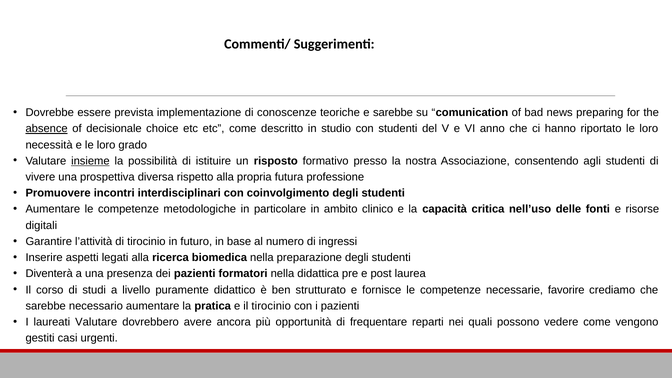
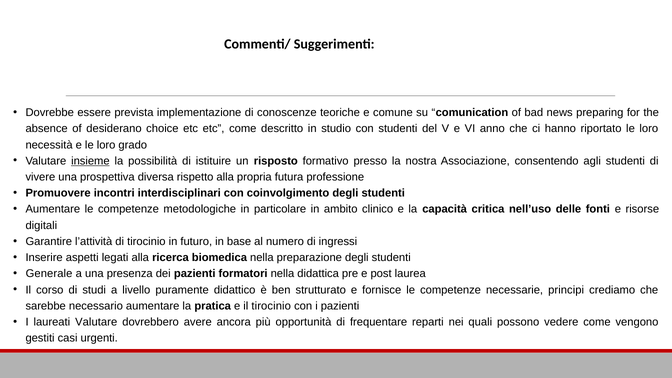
e sarebbe: sarebbe -> comune
absence underline: present -> none
decisionale: decisionale -> desiderano
Diventerà: Diventerà -> Generale
favorire: favorire -> principi
